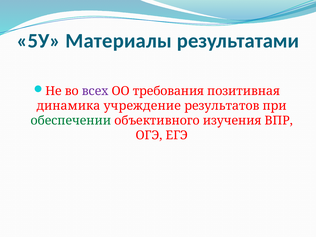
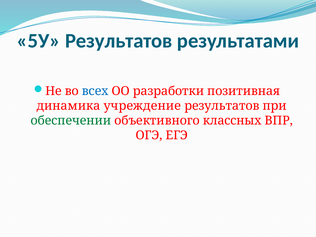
5У Материалы: Материалы -> Результатов
всех colour: purple -> blue
требования: требования -> разработки
изучения: изучения -> классных
